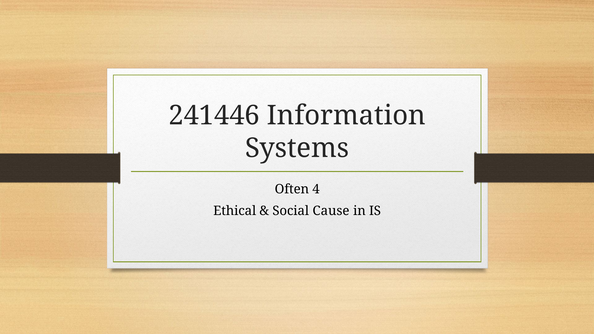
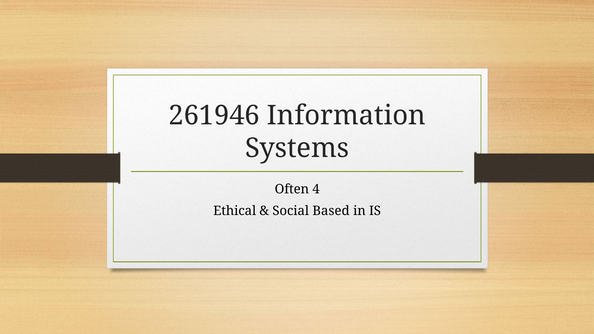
241446: 241446 -> 261946
Cause: Cause -> Based
